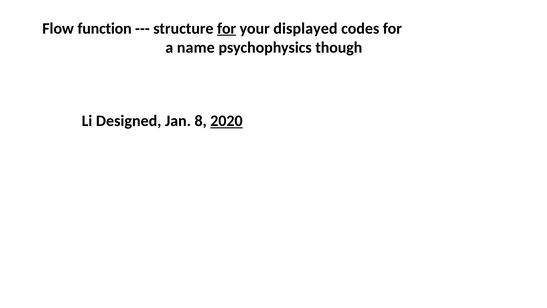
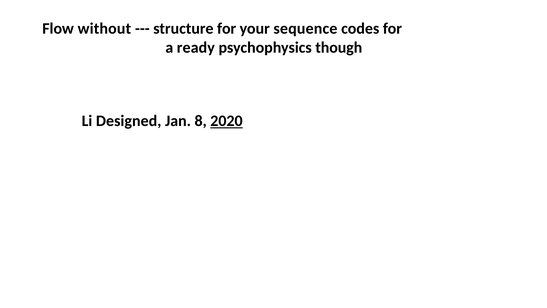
function: function -> without
for at (227, 28) underline: present -> none
displayed: displayed -> sequence
name: name -> ready
